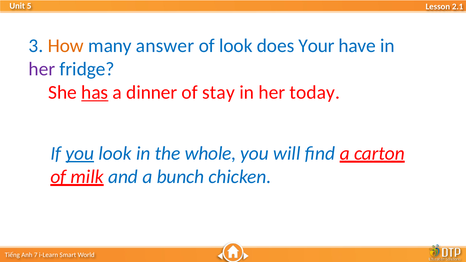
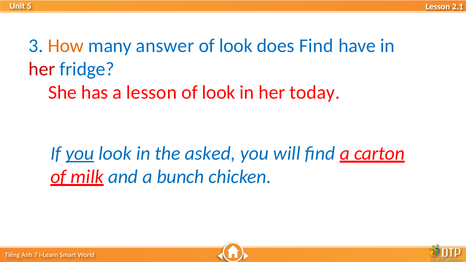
does Your: Your -> Find
her at (42, 69) colour: purple -> red
has underline: present -> none
a dinner: dinner -> lesson
stay at (218, 92): stay -> look
whole: whole -> asked
